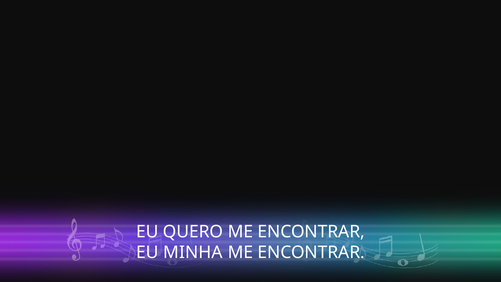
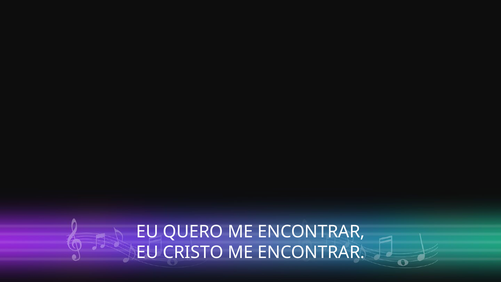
MINHA: MINHA -> CRISTO
